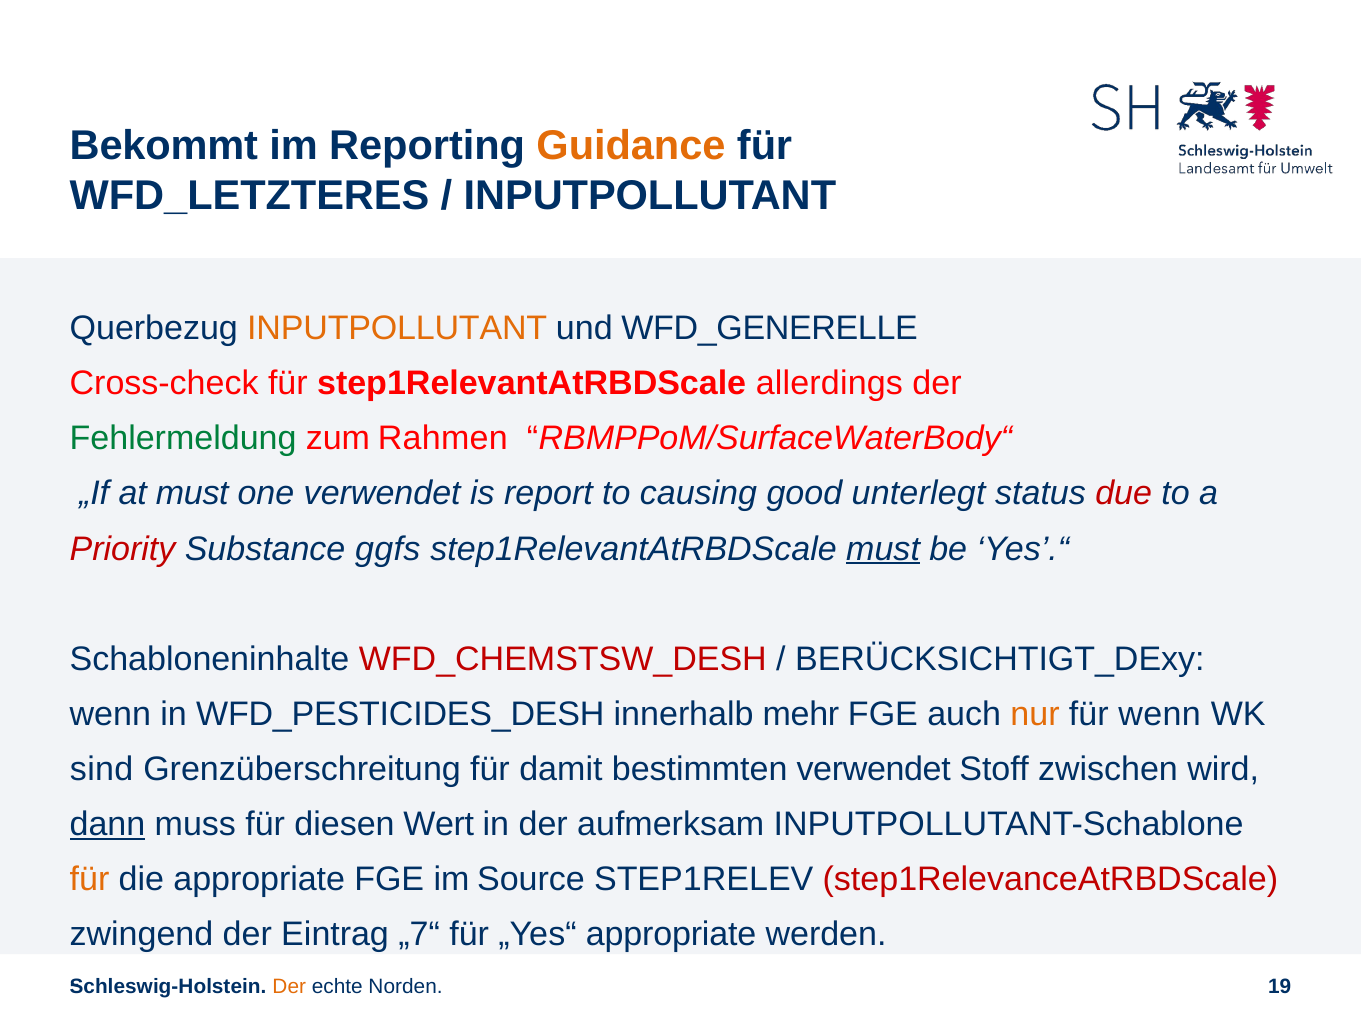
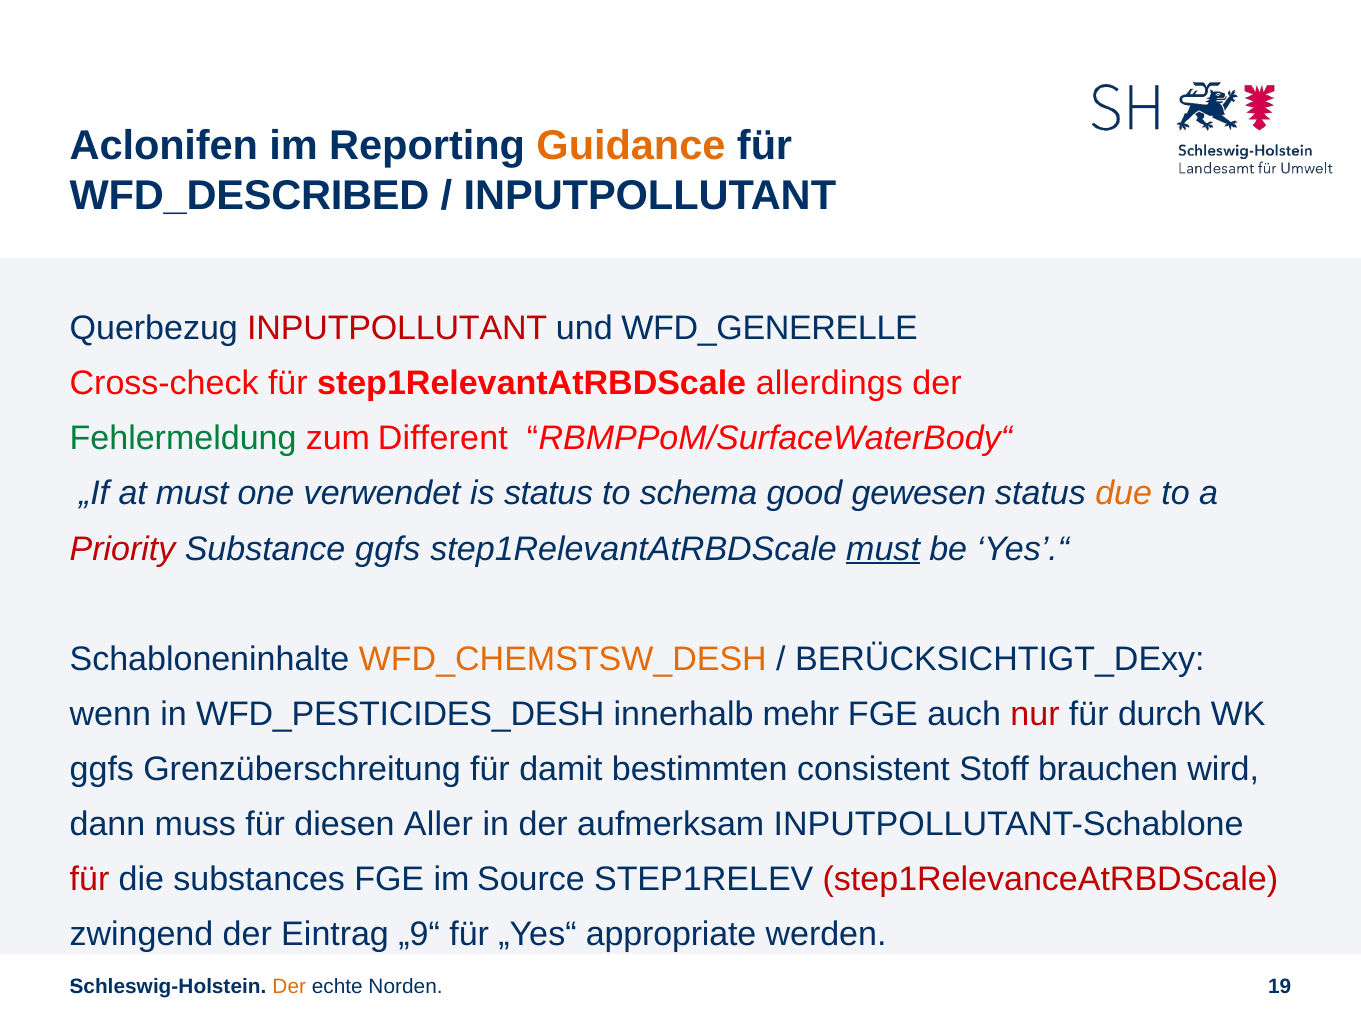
Bekommt: Bekommt -> Aclonifen
WFD_LETZTERES: WFD_LETZTERES -> WFD_DESCRIBED
INPUTPOLLUTANT at (397, 329) colour: orange -> red
Rahmen: Rahmen -> Different
is report: report -> status
causing: causing -> schema
unterlegt: unterlegt -> gewesen
due colour: red -> orange
WFD_CHEMSTSW_DESH colour: red -> orange
nur colour: orange -> red
für wenn: wenn -> durch
sind at (102, 770): sind -> ggfs
bestimmten verwendet: verwendet -> consistent
zwischen: zwischen -> brauchen
dann underline: present -> none
Wert: Wert -> Aller
für at (90, 880) colour: orange -> red
die appropriate: appropriate -> substances
„7“: „7“ -> „9“
